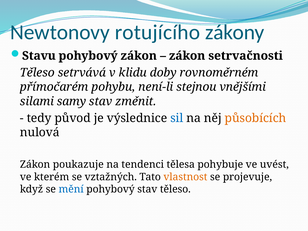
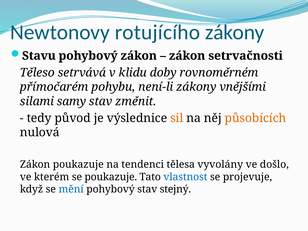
není-li stejnou: stejnou -> zákony
sil colour: blue -> orange
pohybuje: pohybuje -> vyvolány
uvést: uvést -> došlo
se vztažných: vztažných -> poukazuje
vlastnost colour: orange -> blue
stav těleso: těleso -> stejný
